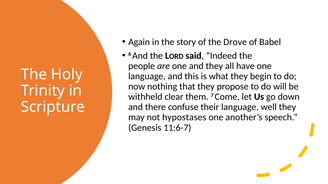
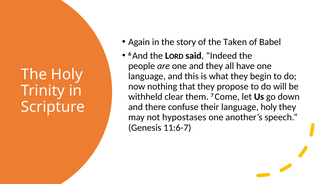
Drove: Drove -> Taken
language well: well -> holy
